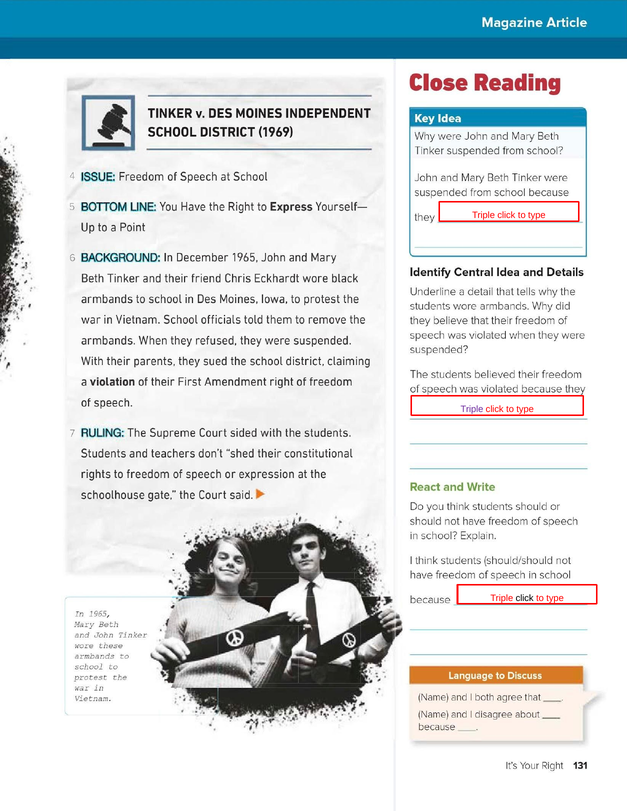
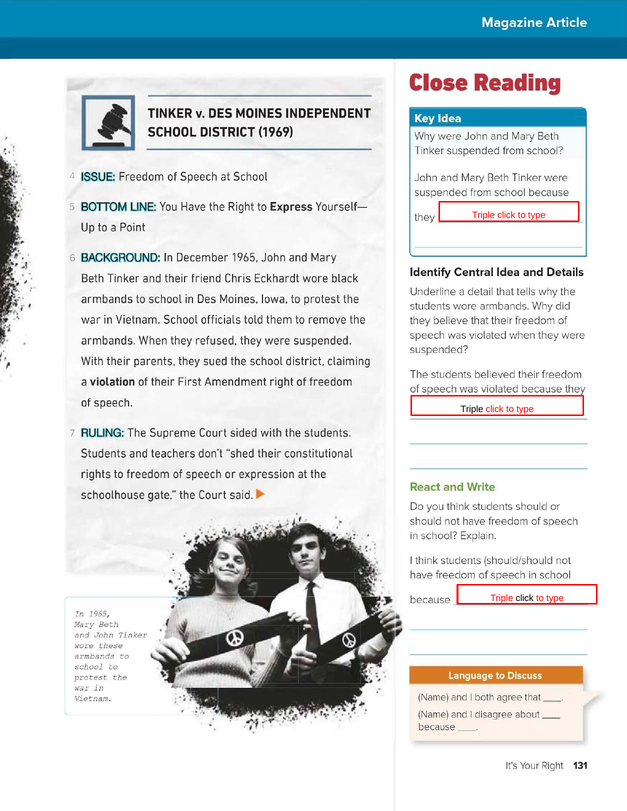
Triple at (472, 410) colour: purple -> black
